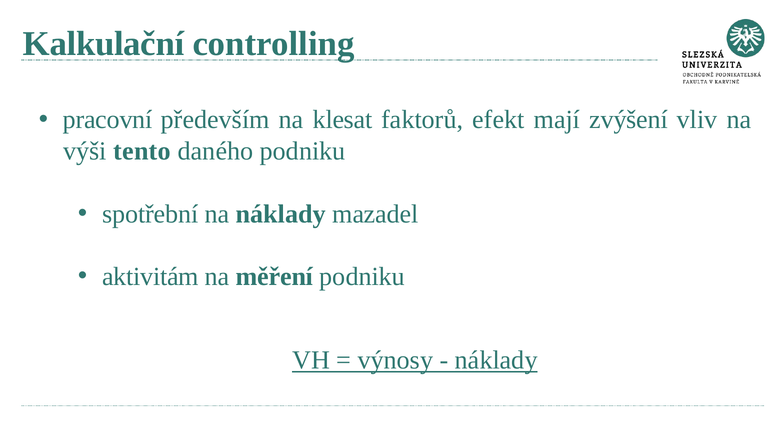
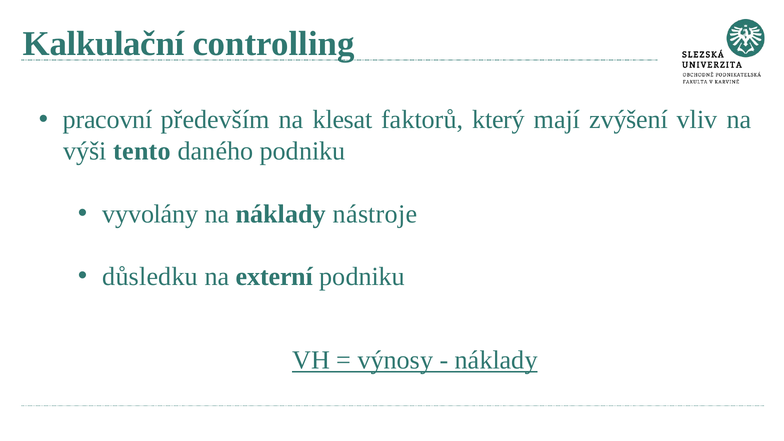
efekt: efekt -> který
spotřební: spotřební -> vyvolány
mazadel: mazadel -> nástroje
aktivitám: aktivitám -> důsledku
měření: měření -> externí
